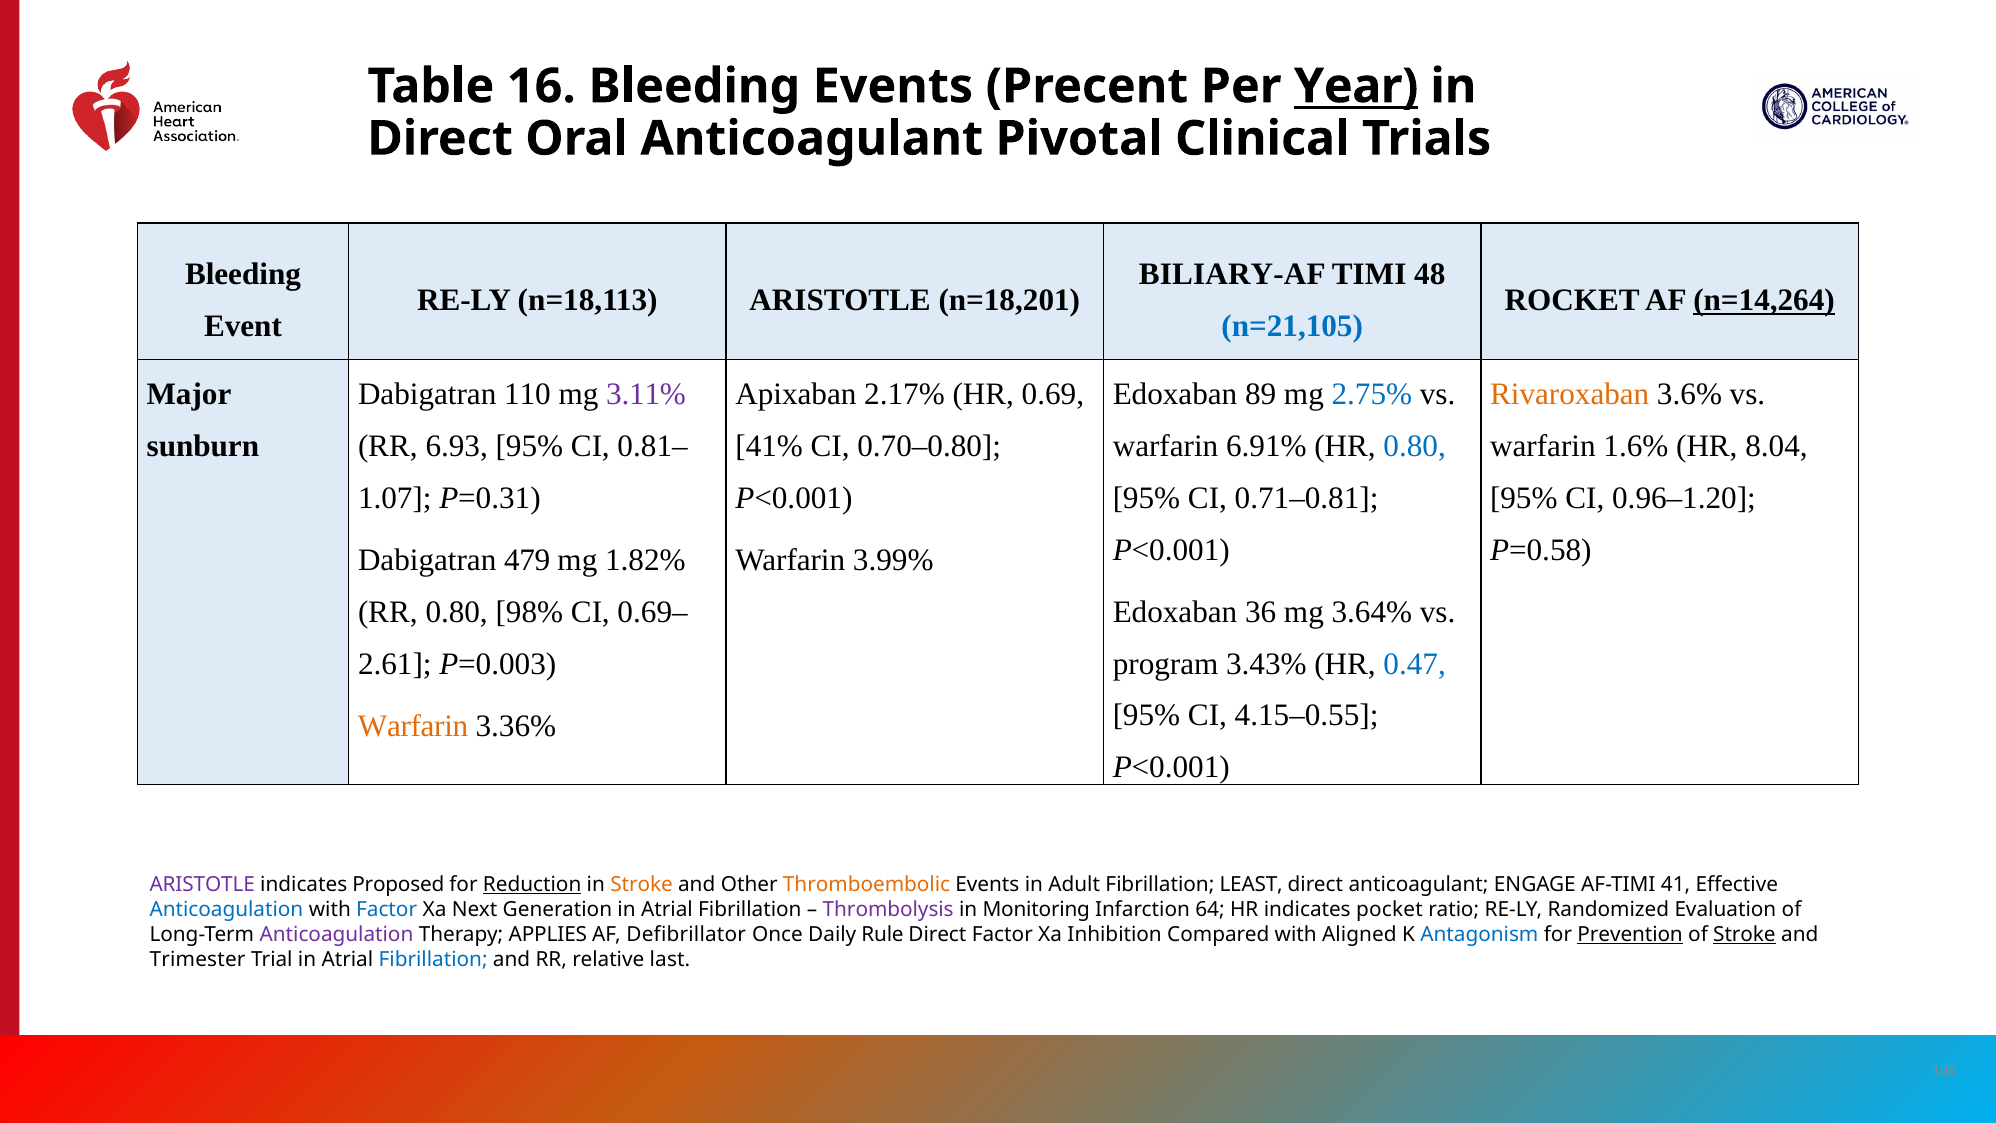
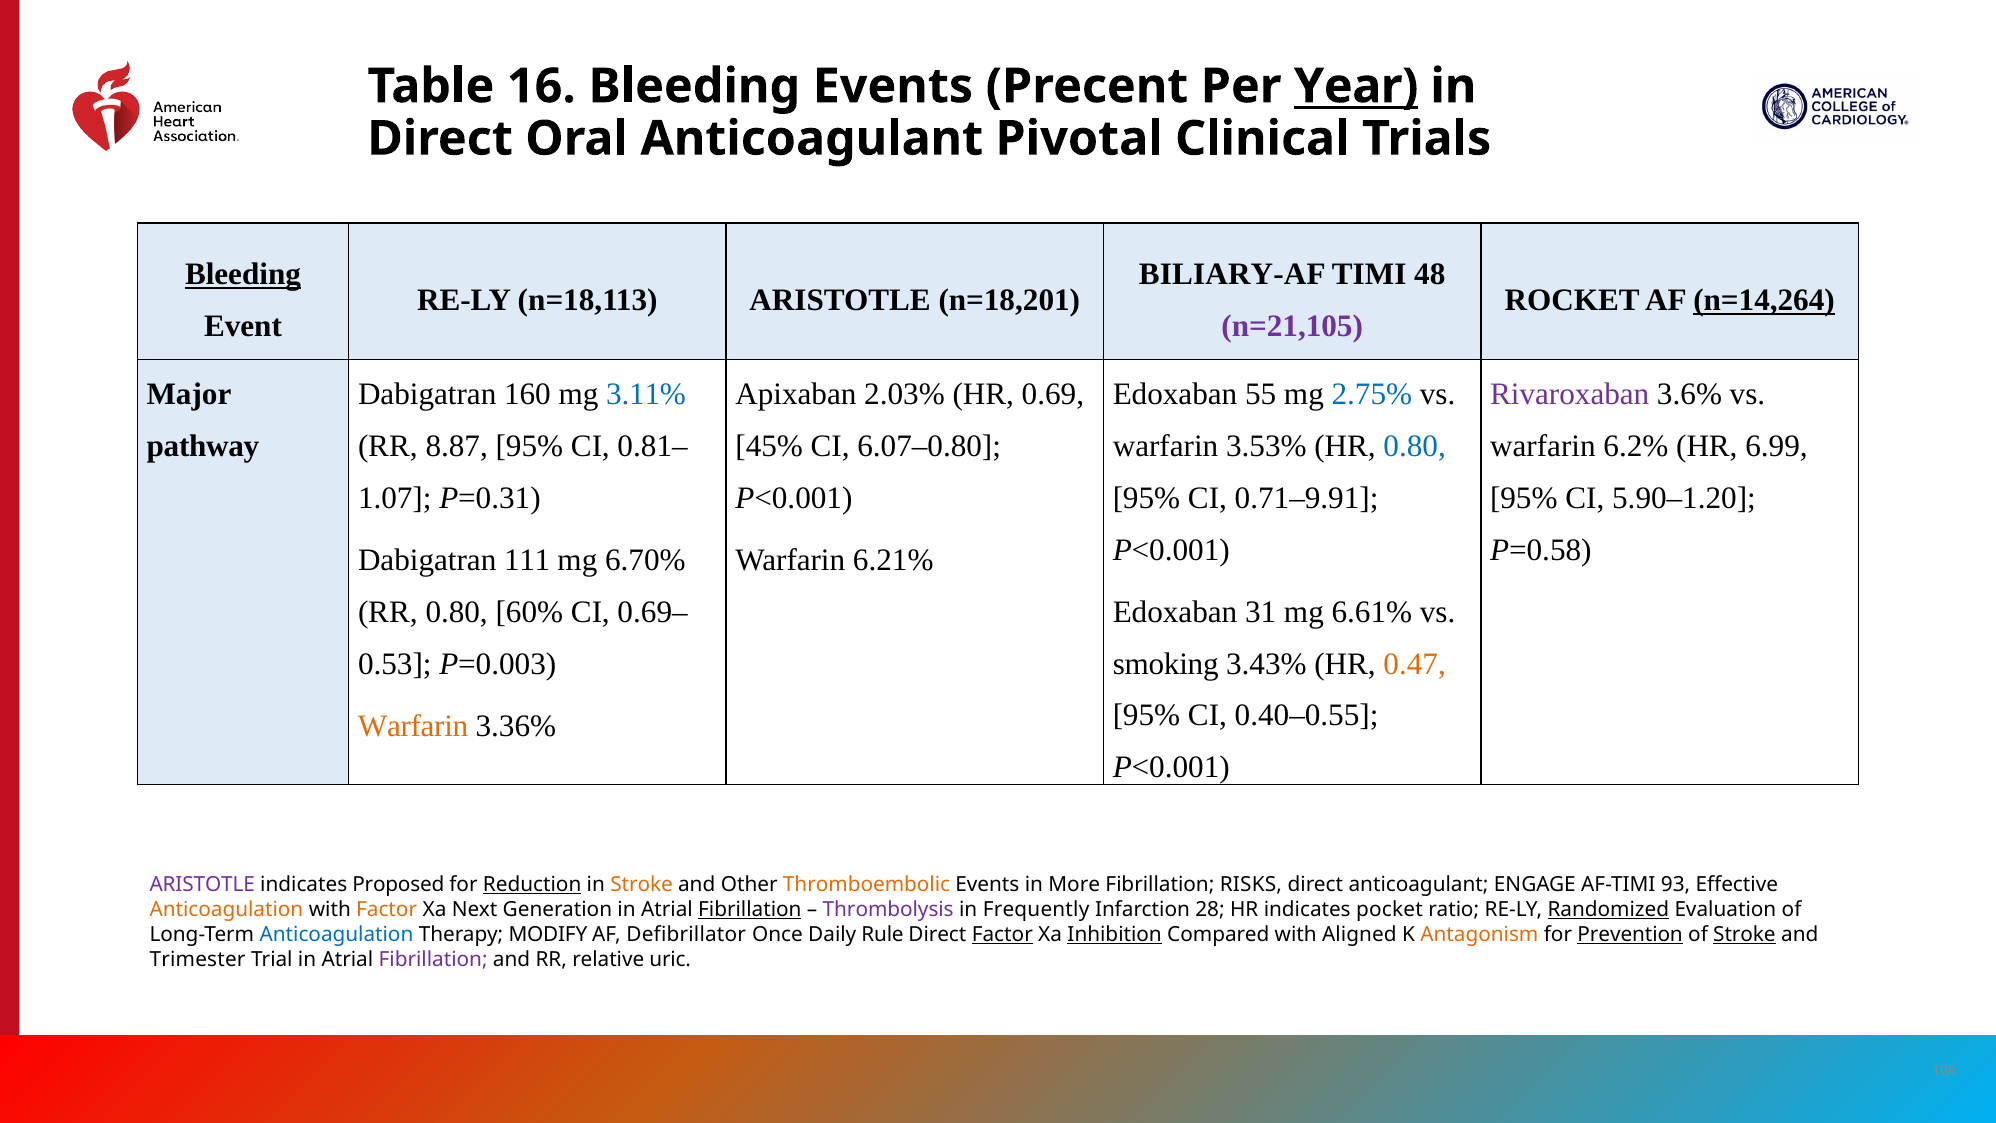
Bleeding at (243, 274) underline: none -> present
n=21,105 colour: blue -> purple
110: 110 -> 160
3.11% colour: purple -> blue
2.17%: 2.17% -> 2.03%
89: 89 -> 55
Rivaroxaban colour: orange -> purple
sunburn: sunburn -> pathway
6.93: 6.93 -> 8.87
41%: 41% -> 45%
0.70–0.80: 0.70–0.80 -> 6.07–0.80
6.91%: 6.91% -> 3.53%
1.6%: 1.6% -> 6.2%
8.04: 8.04 -> 6.99
0.71–0.81: 0.71–0.81 -> 0.71–9.91
0.96–1.20: 0.96–1.20 -> 5.90–1.20
479: 479 -> 111
1.82%: 1.82% -> 6.70%
3.99%: 3.99% -> 6.21%
98%: 98% -> 60%
36: 36 -> 31
3.64%: 3.64% -> 6.61%
2.61: 2.61 -> 0.53
program: program -> smoking
0.47 colour: blue -> orange
4.15–0.55: 4.15–0.55 -> 0.40–0.55
Adult: Adult -> More
LEAST: LEAST -> RISKS
41: 41 -> 93
Anticoagulation at (226, 909) colour: blue -> orange
Factor at (387, 909) colour: blue -> orange
Fibrillation at (750, 909) underline: none -> present
Monitoring: Monitoring -> Frequently
64: 64 -> 28
Randomized underline: none -> present
Anticoagulation at (336, 934) colour: purple -> blue
APPLIES: APPLIES -> MODIFY
Factor at (1002, 934) underline: none -> present
Inhibition underline: none -> present
Antagonism colour: blue -> orange
Fibrillation at (433, 959) colour: blue -> purple
last: last -> uric
